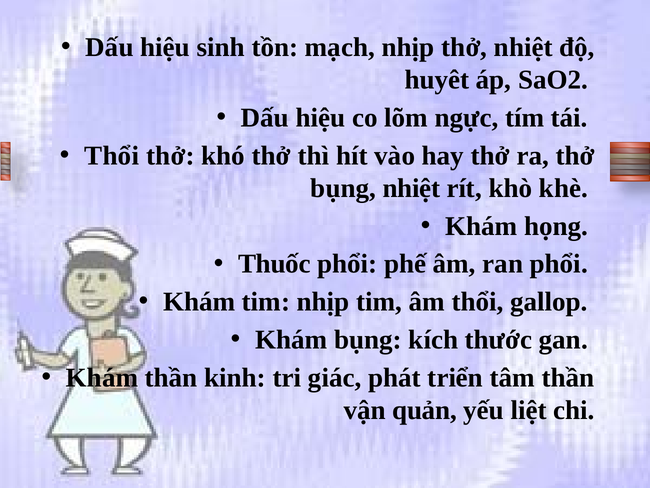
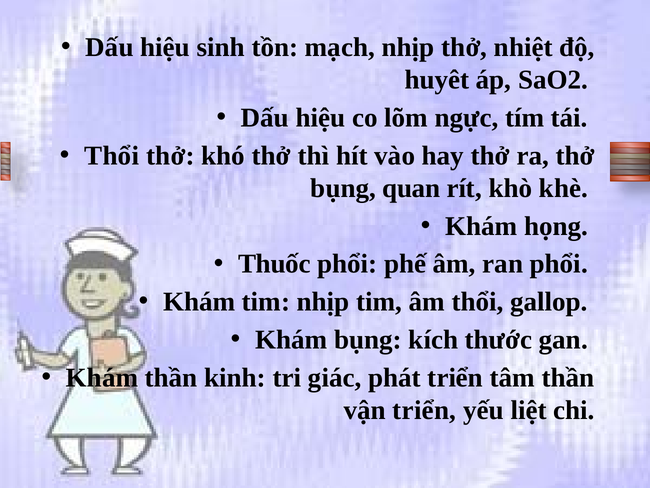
bụng nhiệt: nhiệt -> quan
vận quản: quản -> triển
